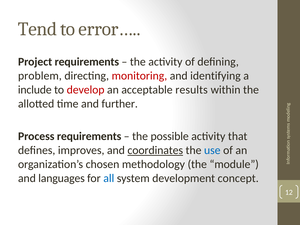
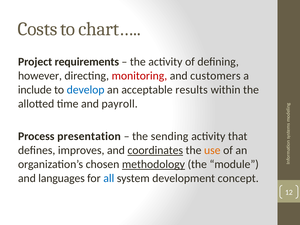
Tend: Tend -> Costs
error…: error… -> chart…
problem: problem -> however
identifying: identifying -> customers
develop colour: red -> blue
further: further -> payroll
Process requirements: requirements -> presentation
possible: possible -> sending
use colour: blue -> orange
methodology underline: none -> present
